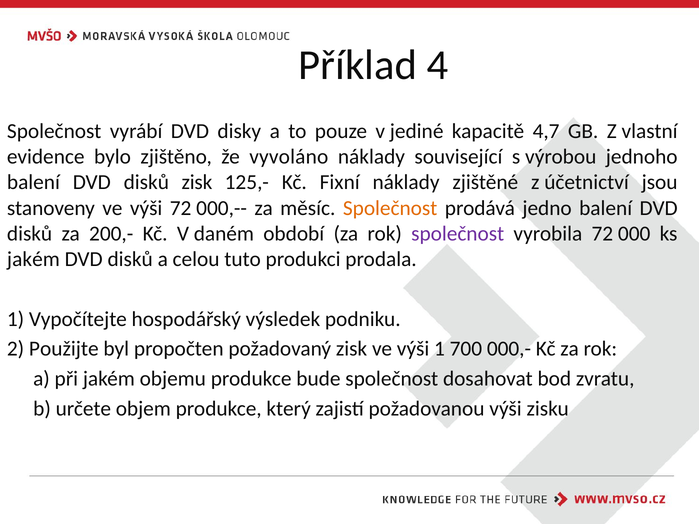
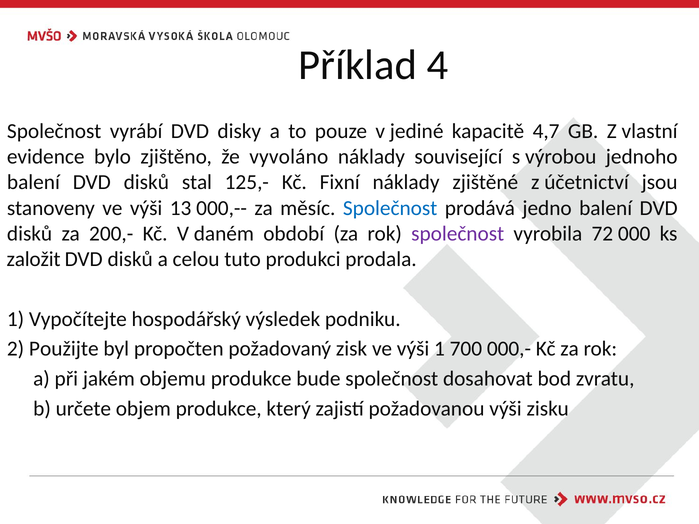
disků zisk: zisk -> stal
výši 72: 72 -> 13
Společnost at (390, 208) colour: orange -> blue
jakém at (33, 259): jakém -> založit
